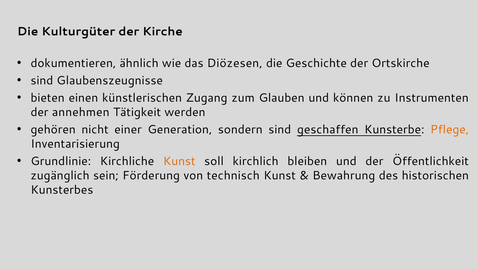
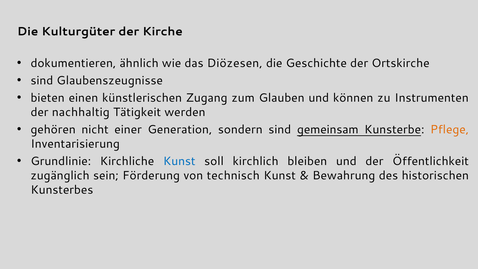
annehmen: annehmen -> nachhaltig
geschaffen: geschaffen -> gemeinsam
Kunst at (179, 161) colour: orange -> blue
